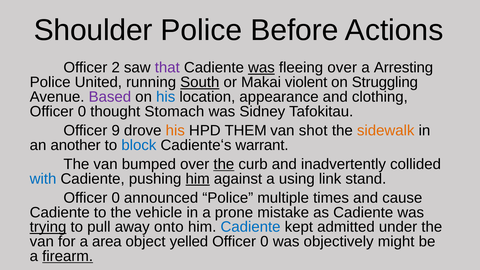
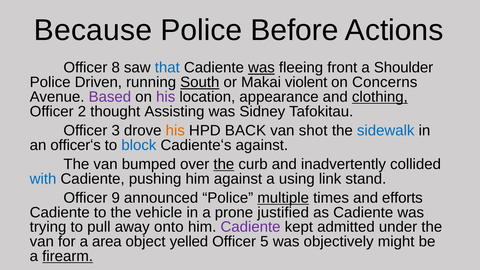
Shoulder: Shoulder -> Because
2: 2 -> 8
that colour: purple -> blue
fleeing over: over -> front
Arresting: Arresting -> Shoulder
United: United -> Driven
Struggling: Struggling -> Concerns
his at (166, 97) colour: blue -> purple
clothing underline: none -> present
0 at (82, 111): 0 -> 2
Stomach: Stomach -> Assisting
9: 9 -> 3
THEM: THEM -> BACK
sidewalk colour: orange -> blue
another: another -> officerʻs
Cadienteʻs warrant: warrant -> against
him at (198, 179) underline: present -> none
0 at (116, 198): 0 -> 9
multiple underline: none -> present
cause: cause -> efforts
mistake: mistake -> justified
trying underline: present -> none
Cadiente at (251, 227) colour: blue -> purple
0 at (264, 242): 0 -> 5
